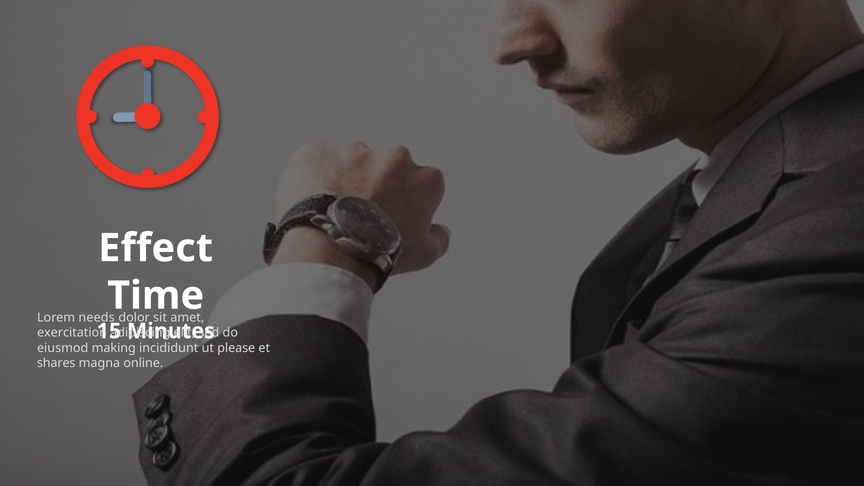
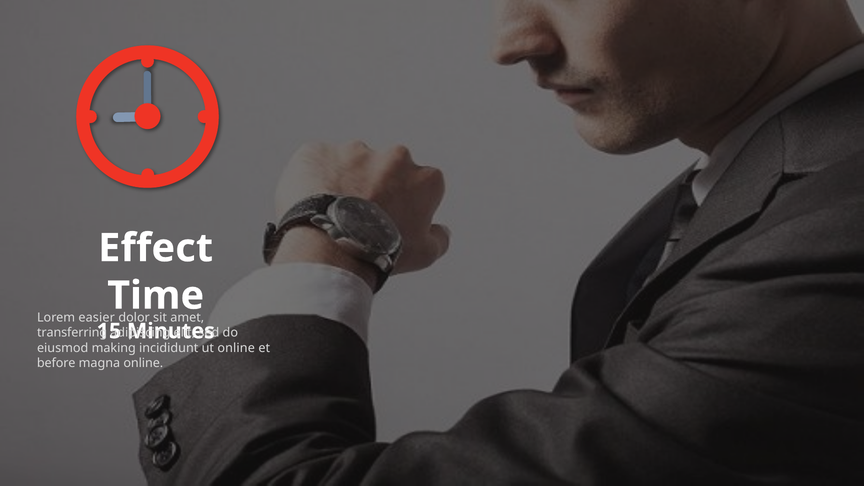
needs: needs -> easier
exercitation: exercitation -> transferring
please at (236, 348): please -> online
shares: shares -> before
